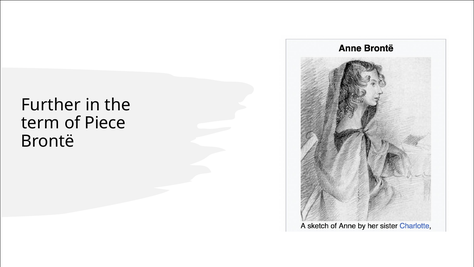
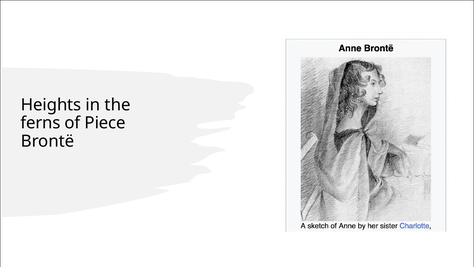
Further: Further -> Heights
term: term -> ferns
